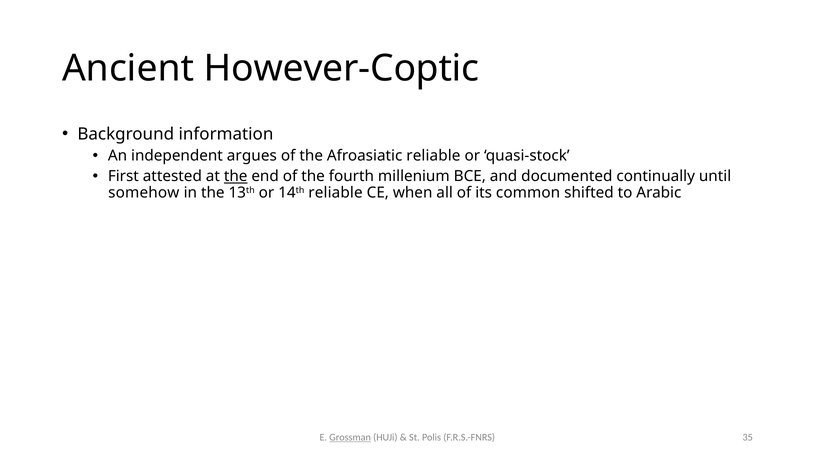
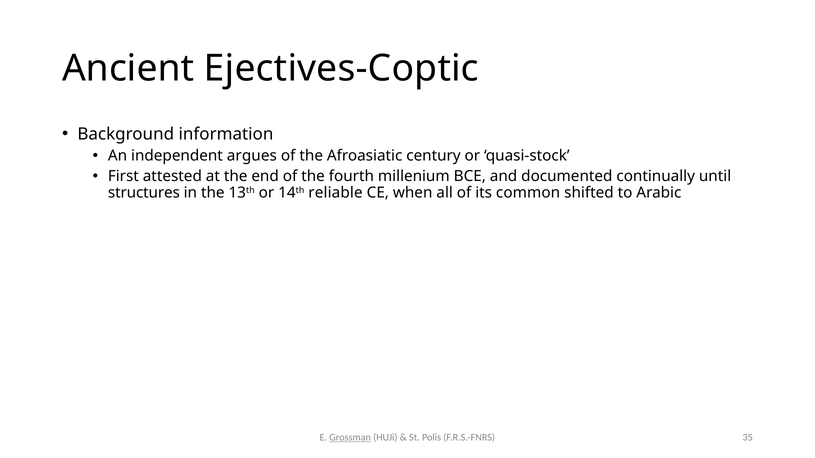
However-Coptic: However-Coptic -> Ejectives-Coptic
Afroasiatic reliable: reliable -> century
the at (236, 177) underline: present -> none
somehow: somehow -> structures
